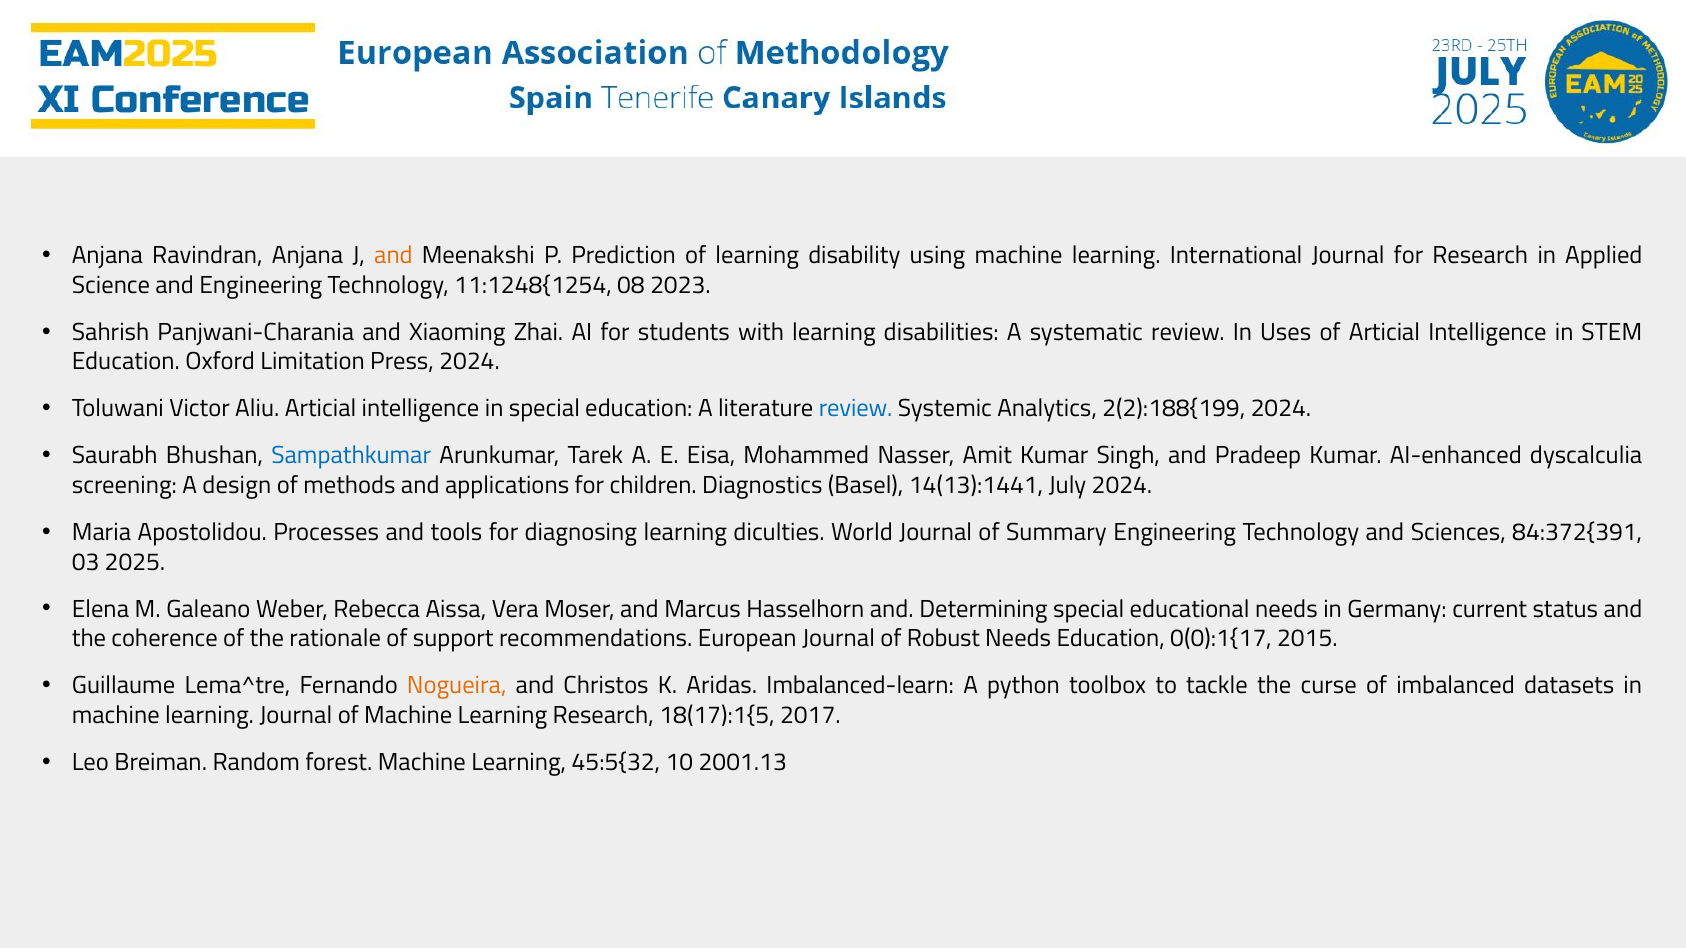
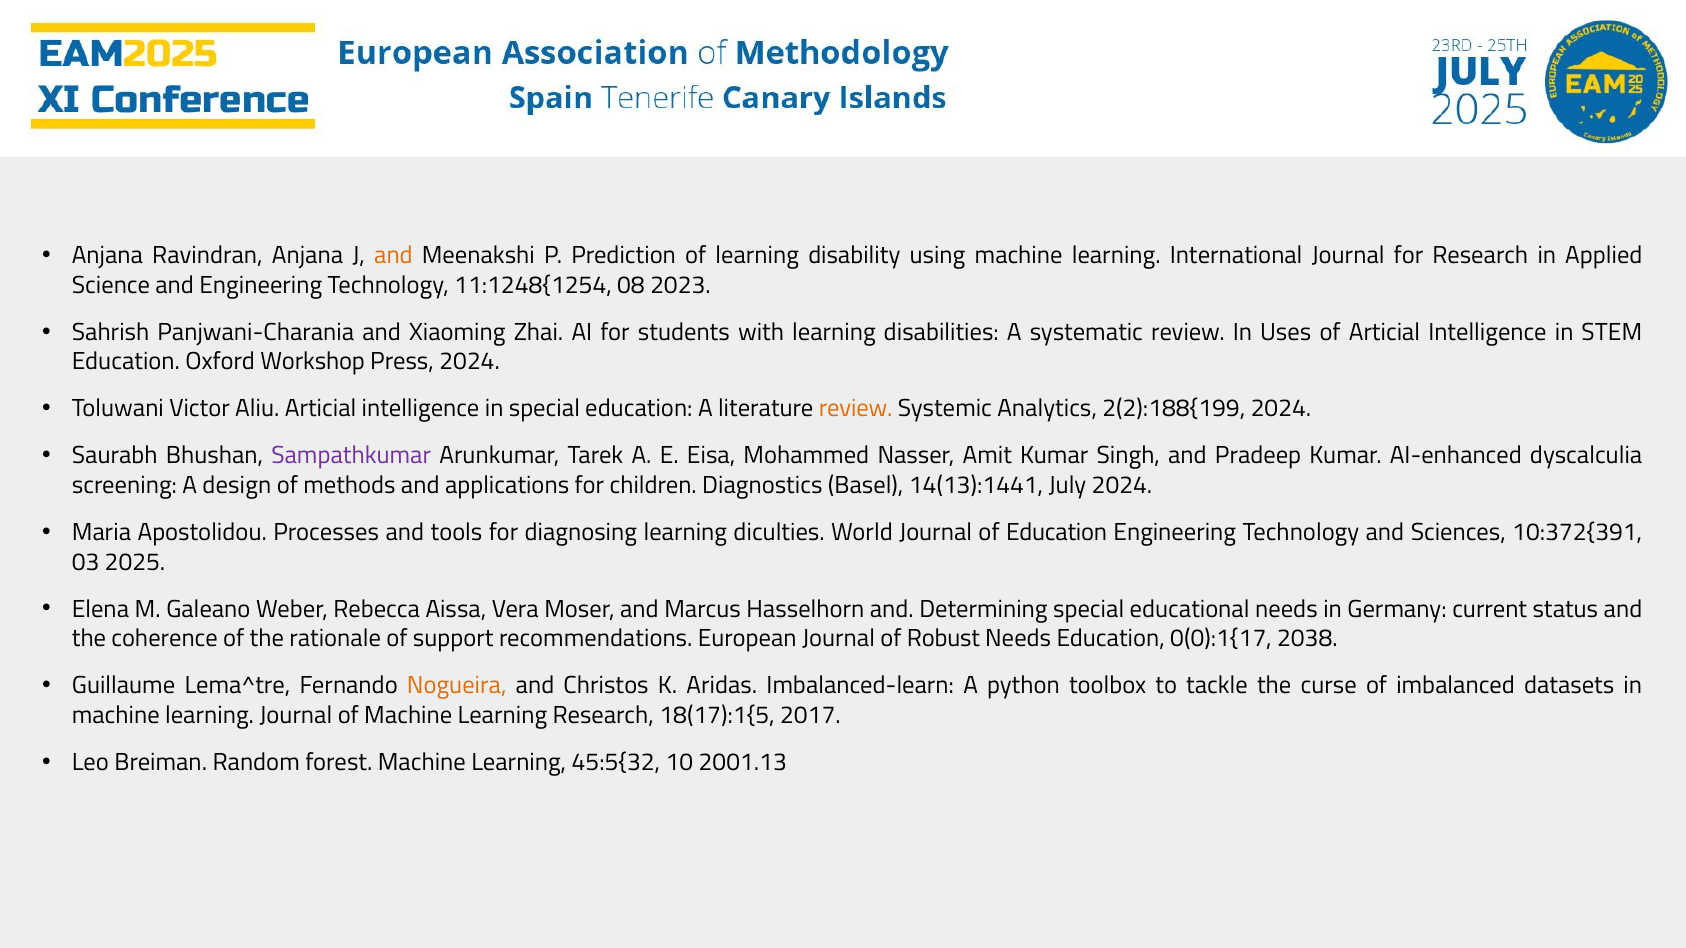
Limitation: Limitation -> Workshop
review at (856, 409) colour: blue -> orange
Sampathkumar colour: blue -> purple
of Summary: Summary -> Education
84:372{391: 84:372{391 -> 10:372{391
2015: 2015 -> 2038
